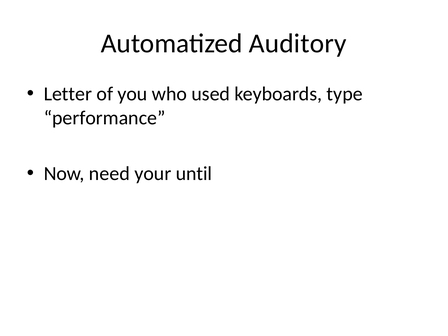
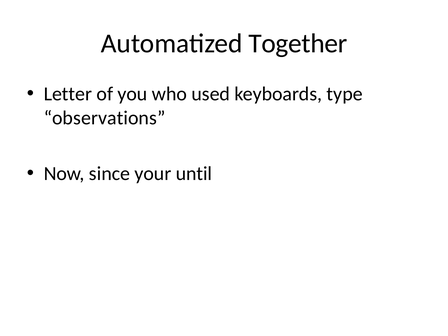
Auditory: Auditory -> Together
performance: performance -> observations
need: need -> since
